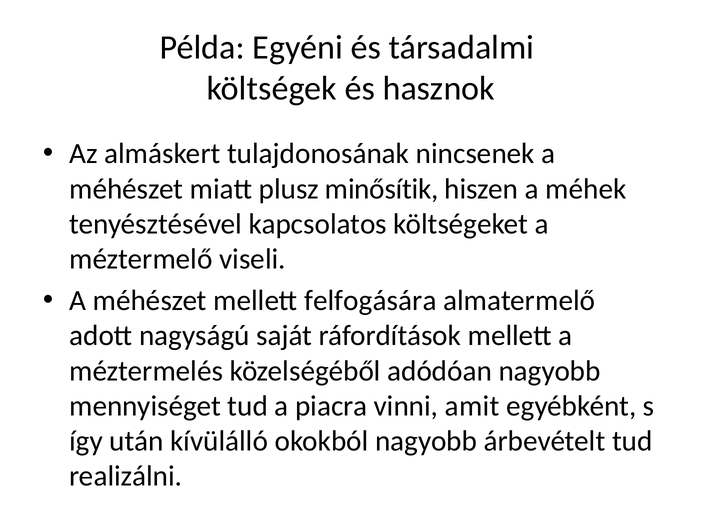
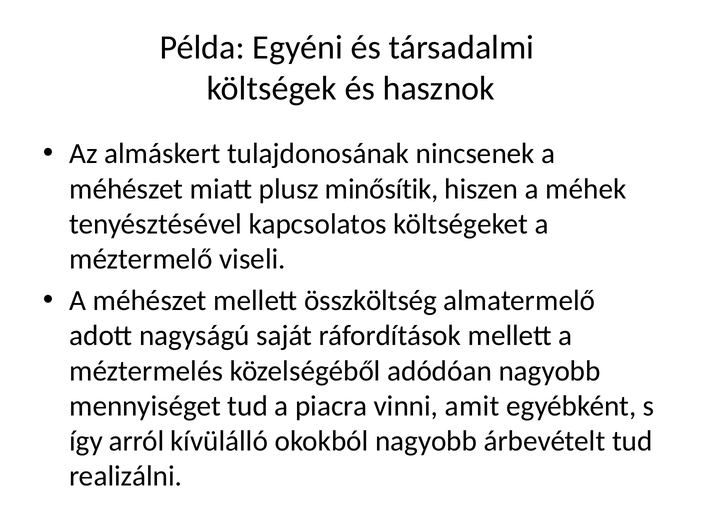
felfogására: felfogására -> összköltség
után: után -> arról
